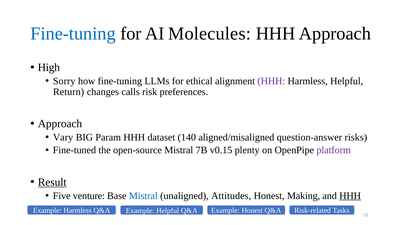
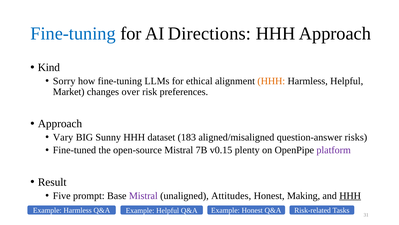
Molecules: Molecules -> Directions
High: High -> Kind
HHH at (271, 81) colour: purple -> orange
Return: Return -> Market
calls: calls -> over
Param: Param -> Sunny
140: 140 -> 183
Result underline: present -> none
venture: venture -> prompt
Mistral at (143, 195) colour: blue -> purple
